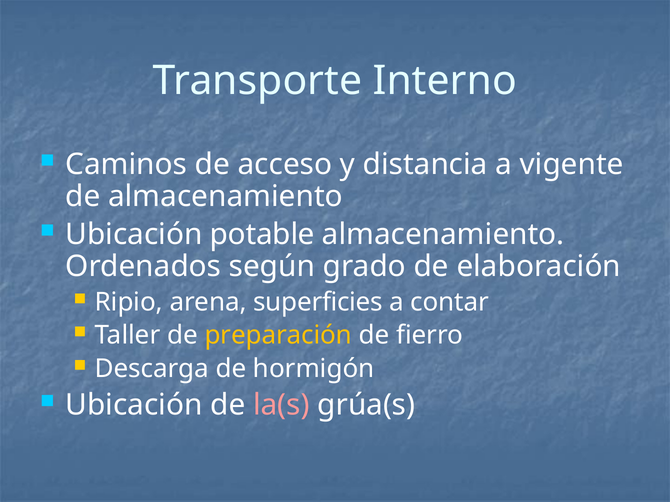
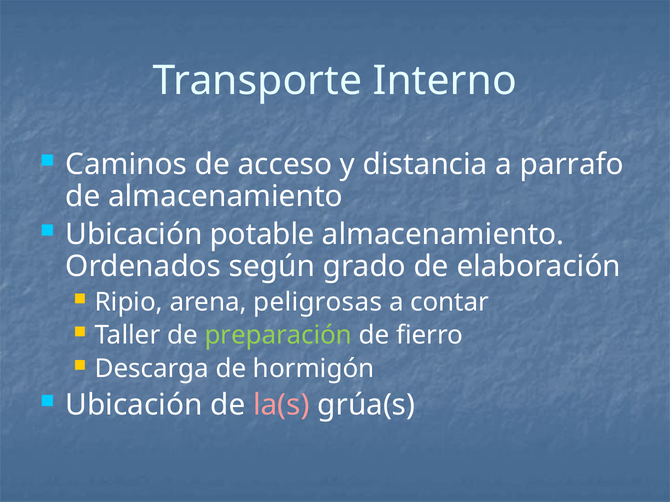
vigente: vigente -> parrafo
superficies: superficies -> peligrosas
preparación colour: yellow -> light green
